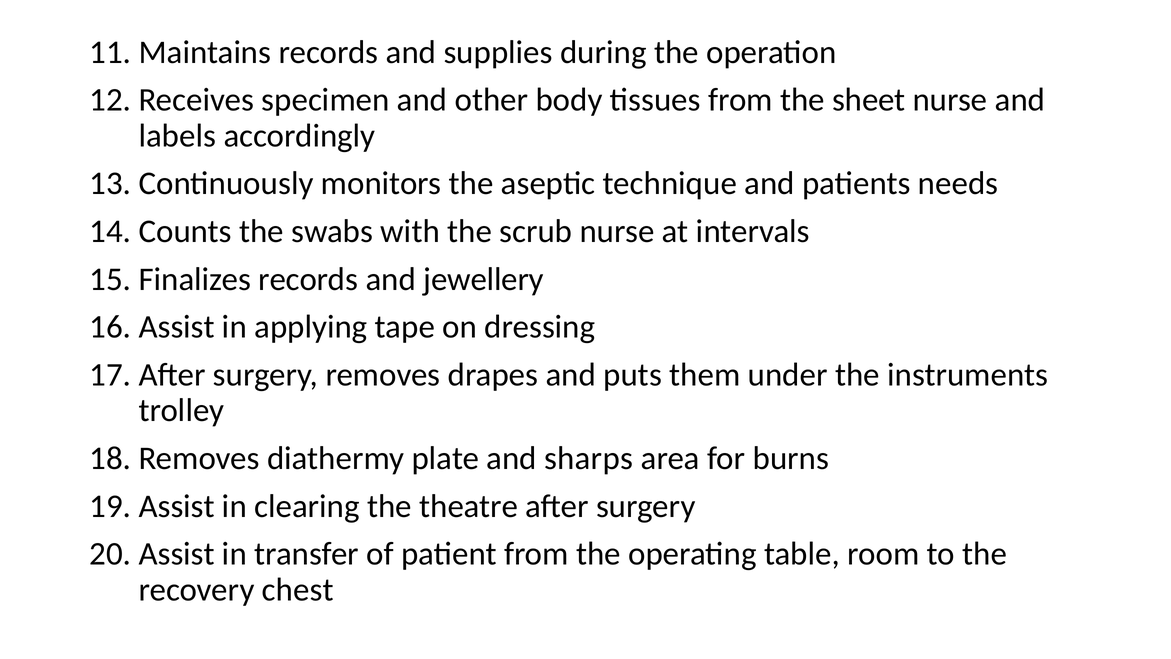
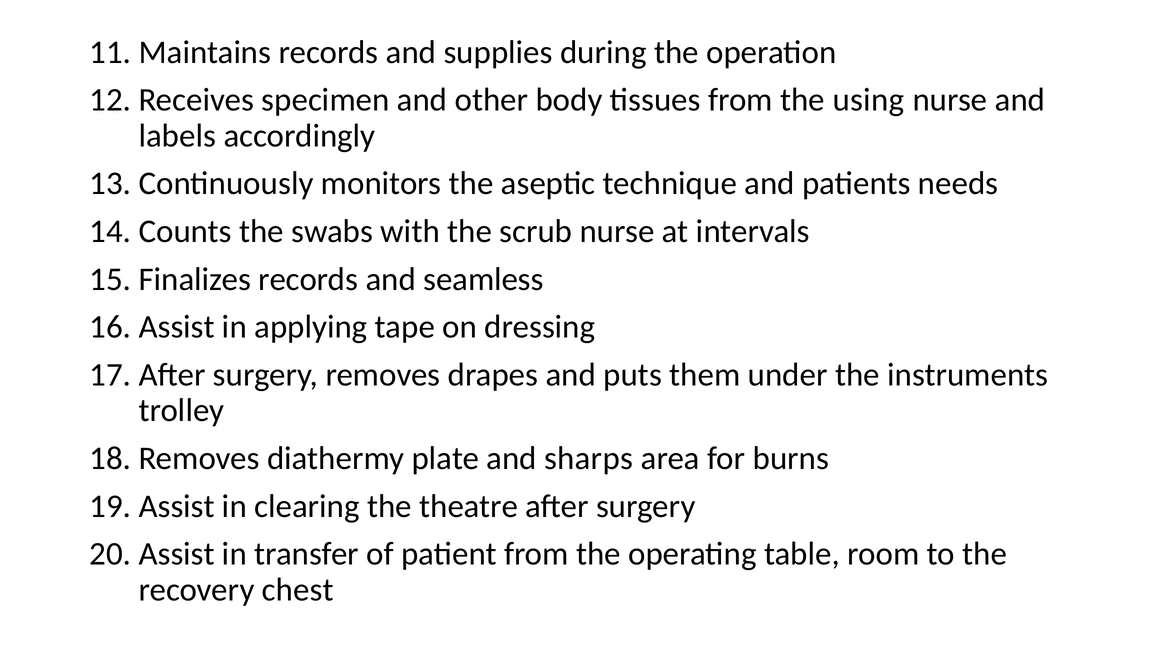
sheet: sheet -> using
jewellery: jewellery -> seamless
